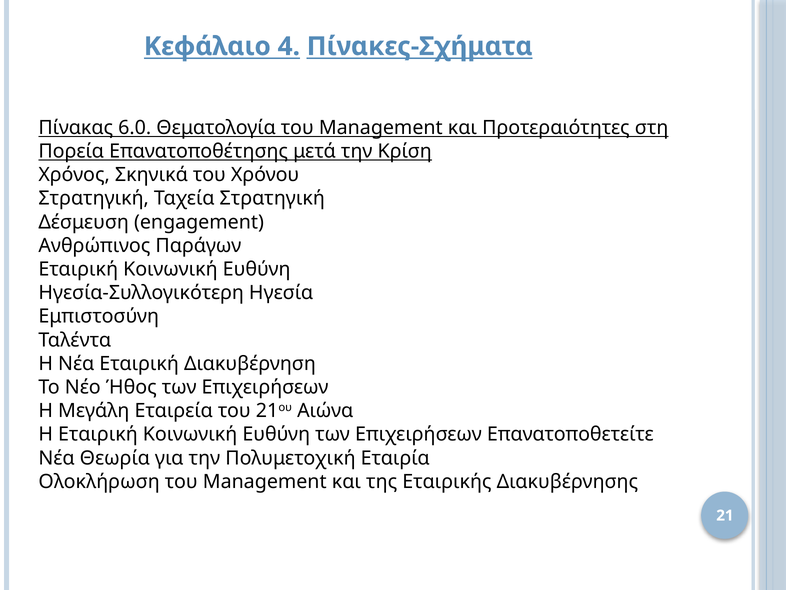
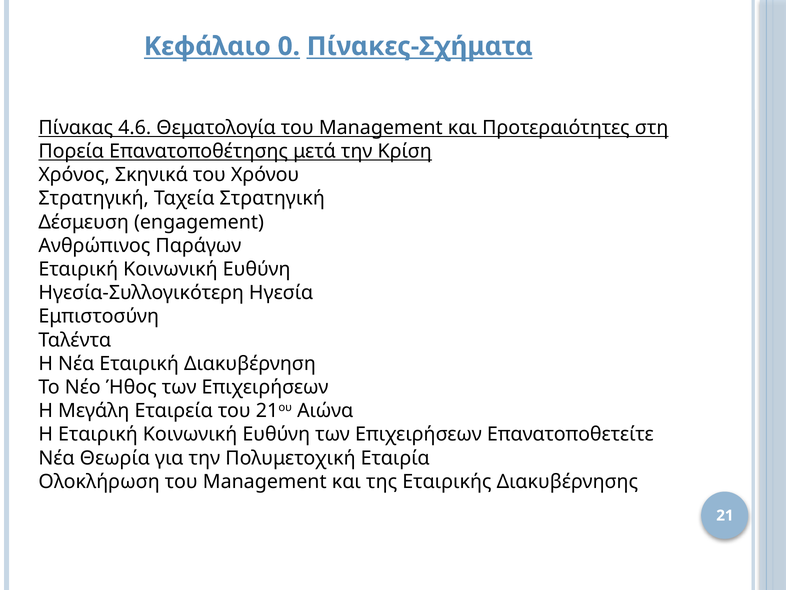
4: 4 -> 0
6.0: 6.0 -> 4.6
